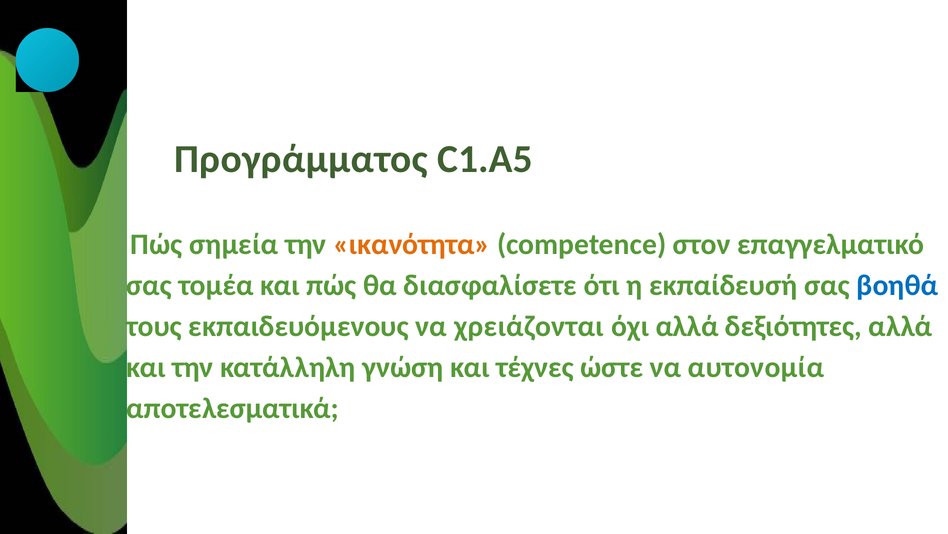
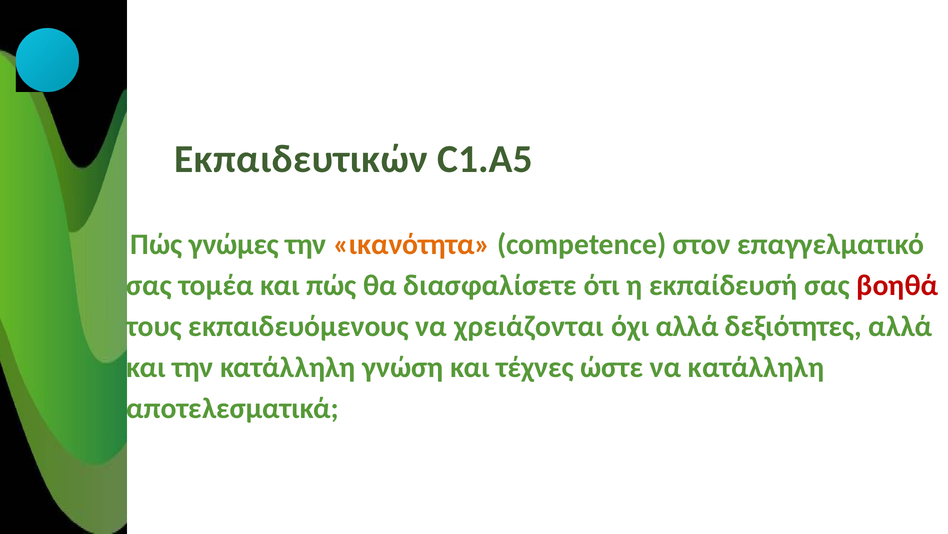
Προγράμματος: Προγράμματος -> Εκπαιδευτικών
σημεία: σημεία -> γνώμες
βοηθά colour: blue -> red
να αυτονομία: αυτονομία -> κατάλληλη
